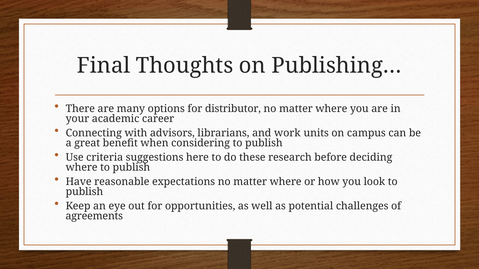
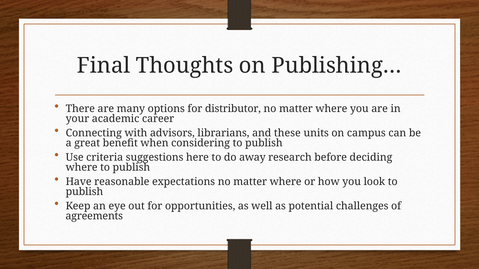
work: work -> these
these: these -> away
